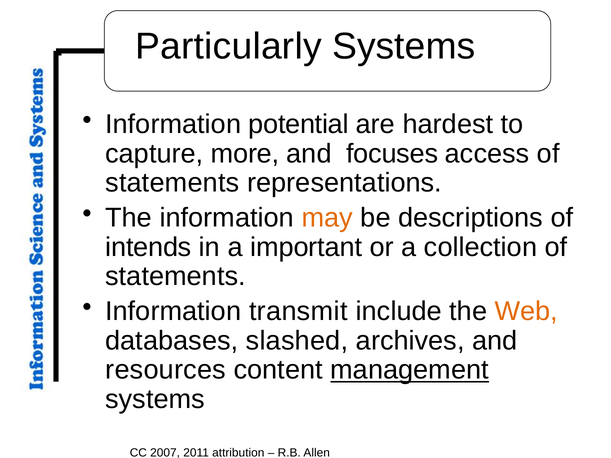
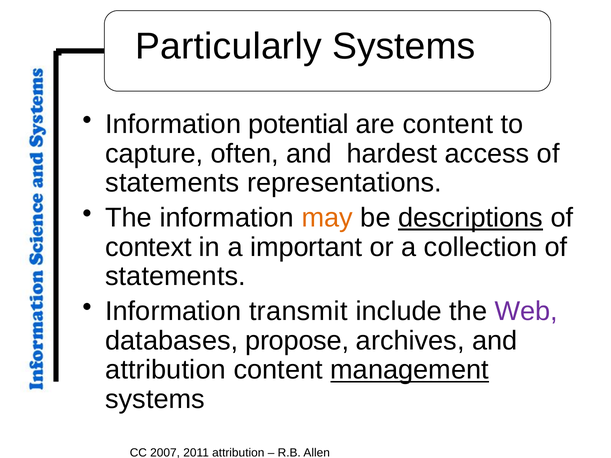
are hardest: hardest -> content
more: more -> often
focuses: focuses -> hardest
descriptions underline: none -> present
intends: intends -> context
Web colour: orange -> purple
slashed: slashed -> propose
resources at (166, 370): resources -> attribution
